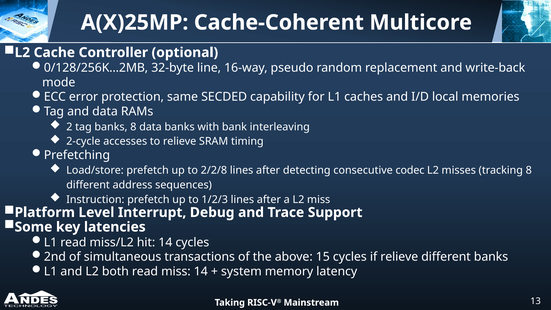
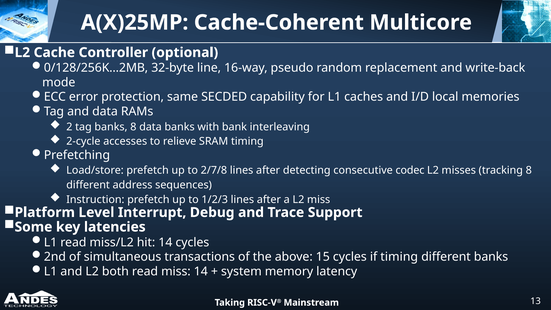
2/2/8: 2/2/8 -> 2/7/8
if relieve: relieve -> timing
